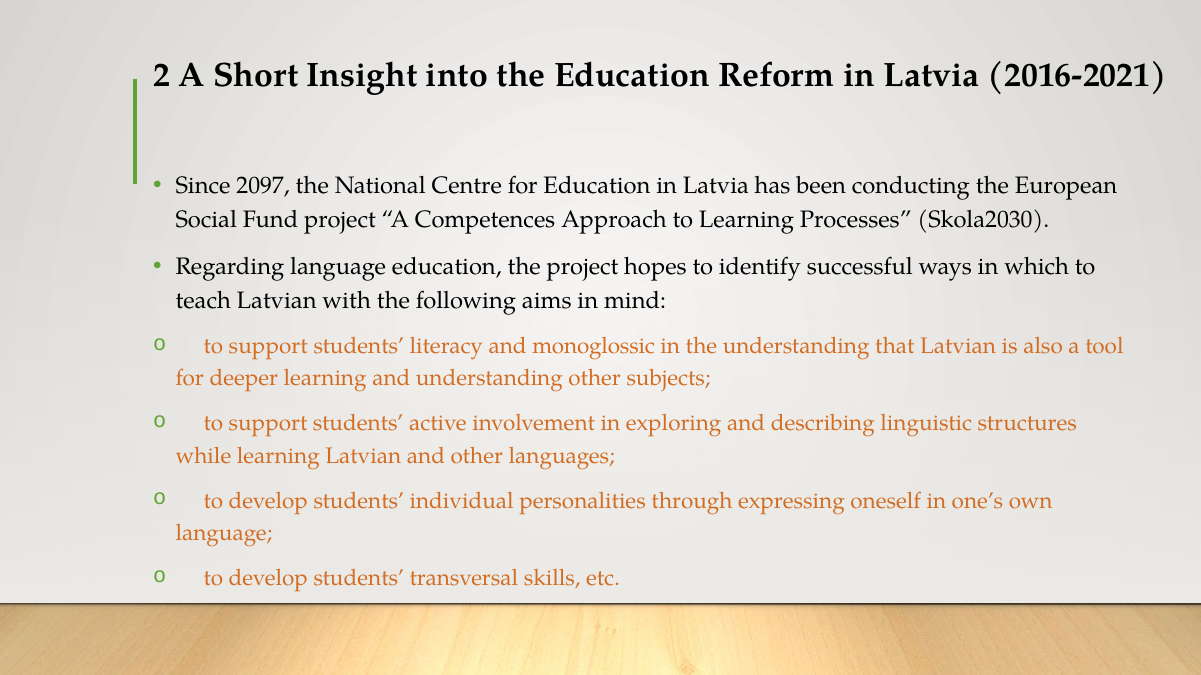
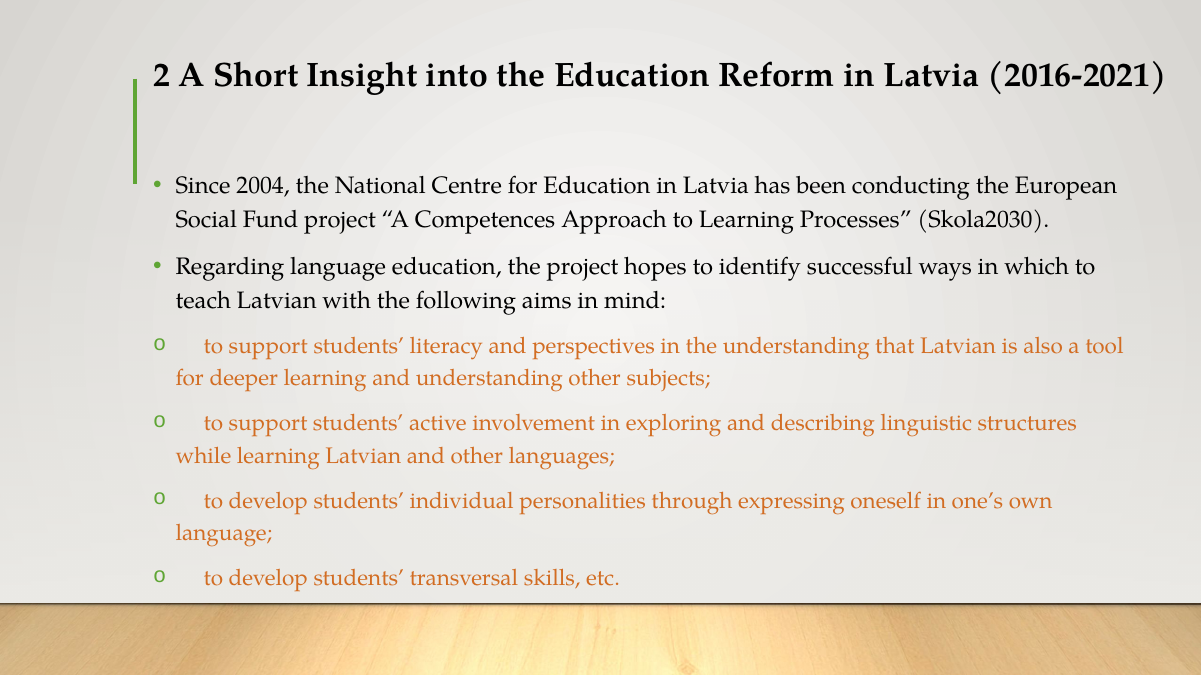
2097: 2097 -> 2004
monoglossic: monoglossic -> perspectives
